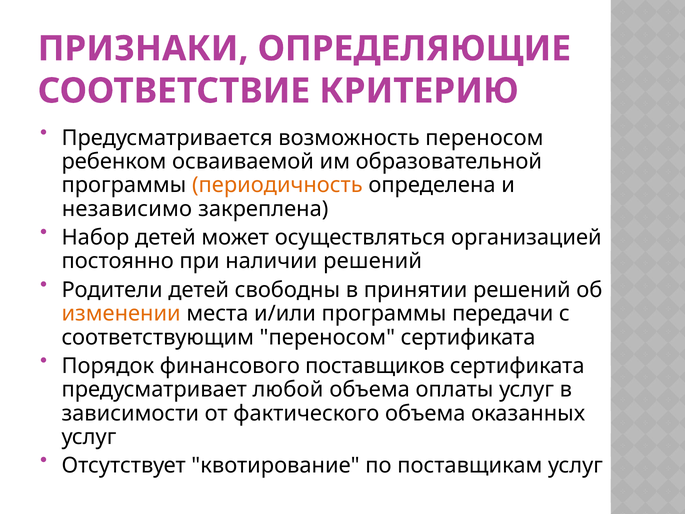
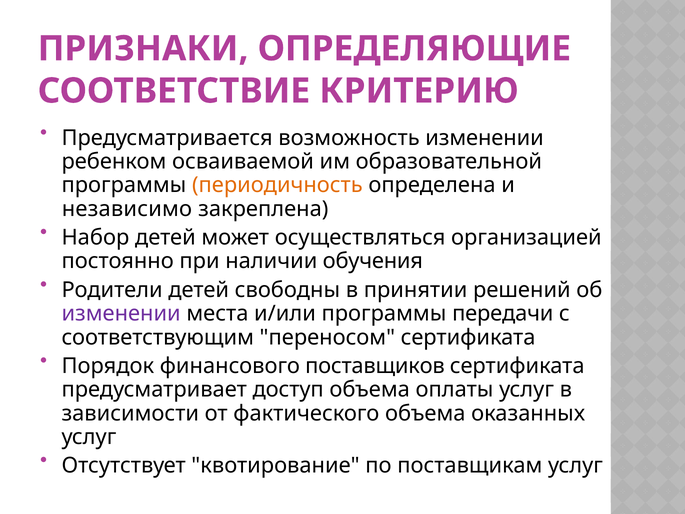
возможность переносом: переносом -> изменении
наличии решений: решений -> обучения
изменении at (121, 314) colour: orange -> purple
любой: любой -> доступ
